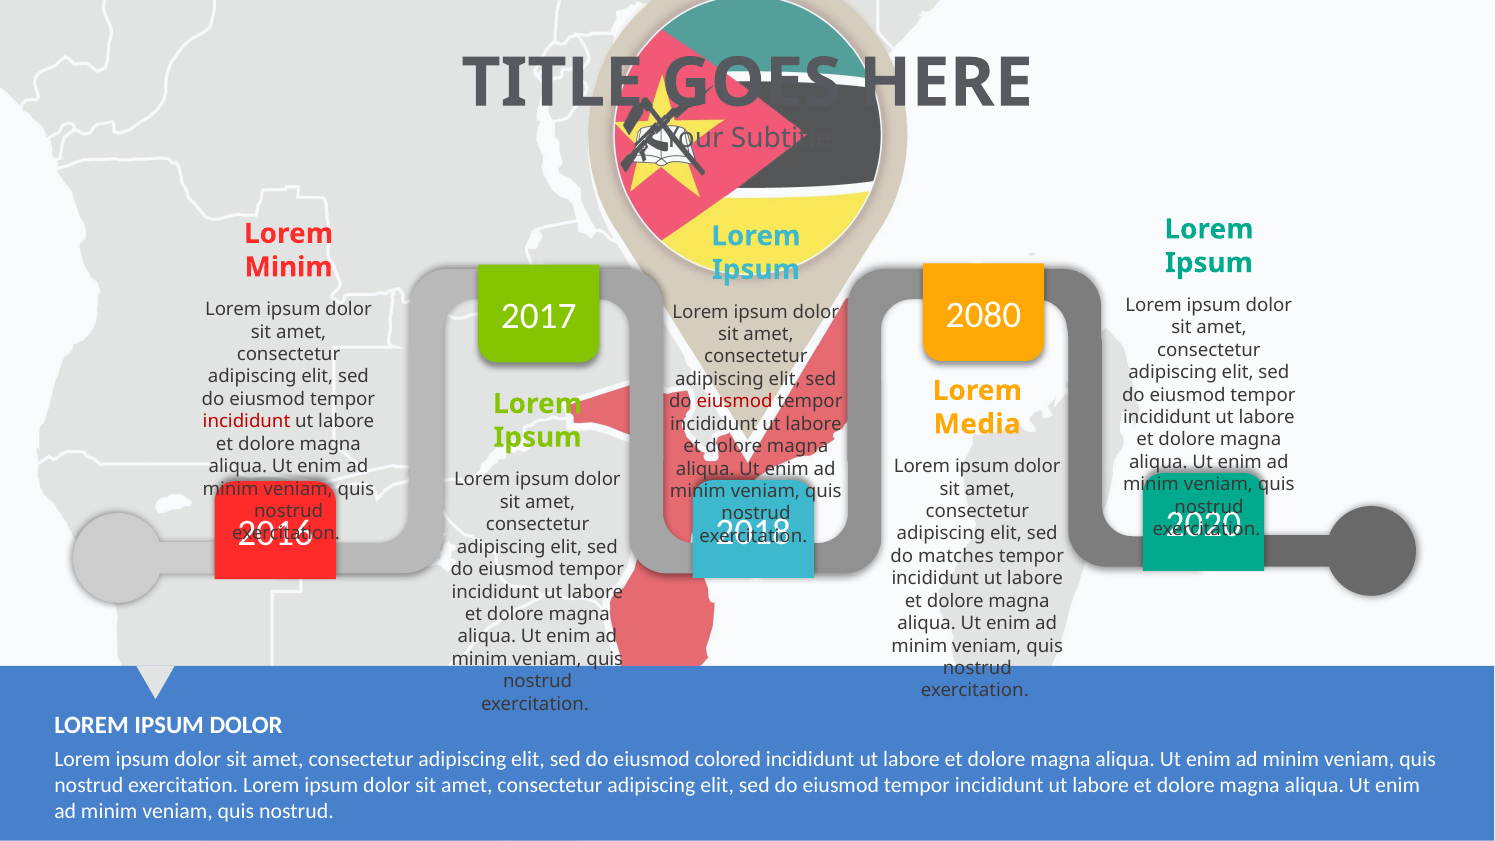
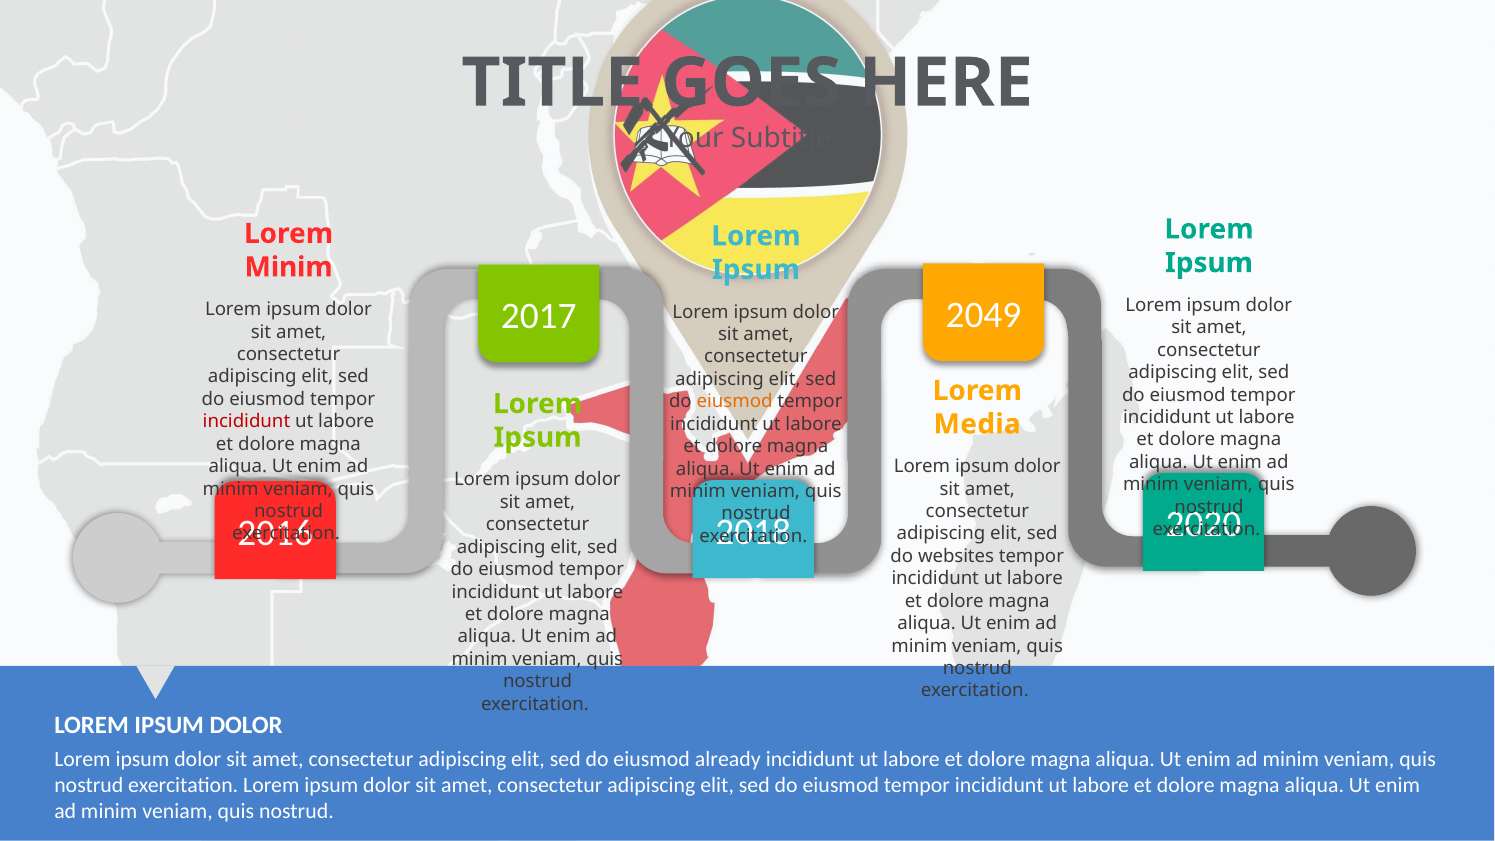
2080: 2080 -> 2049
eiusmod at (735, 402) colour: red -> orange
matches: matches -> websites
colored: colored -> already
